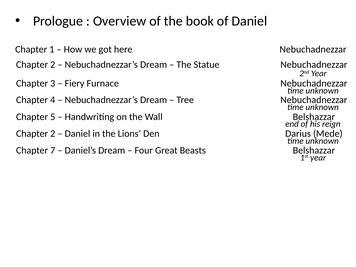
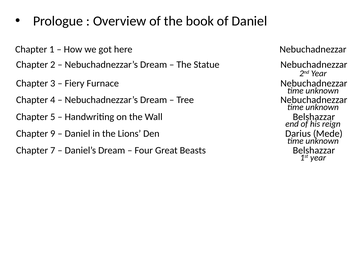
2 at (53, 134): 2 -> 9
